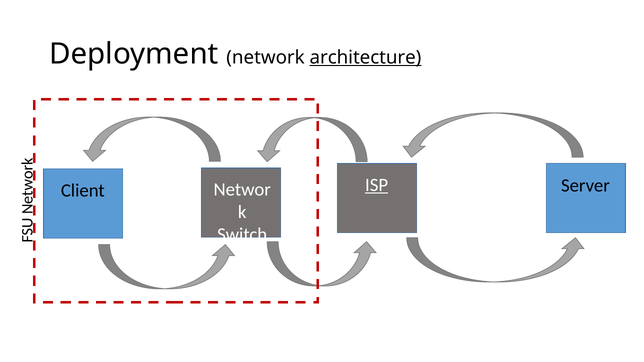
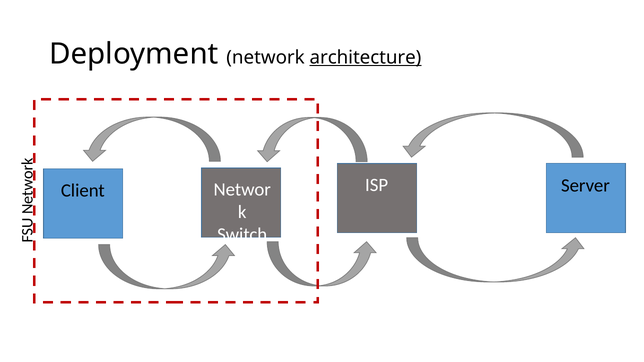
ISP underline: present -> none
